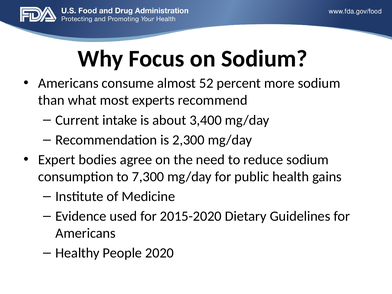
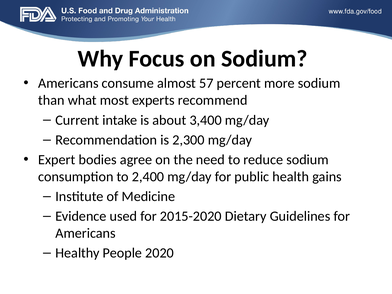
52: 52 -> 57
7,300: 7,300 -> 2,400
